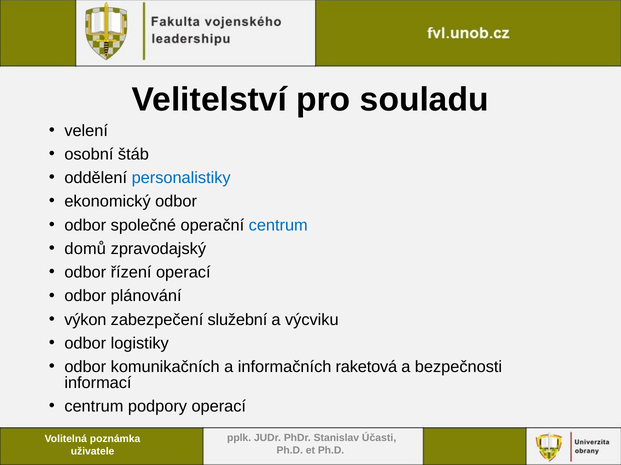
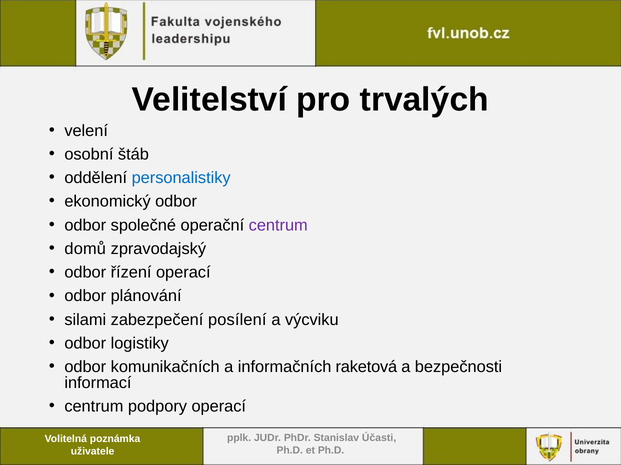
souladu: souladu -> trvalých
centrum at (278, 225) colour: blue -> purple
výkon: výkon -> silami
služební: služební -> posílení
